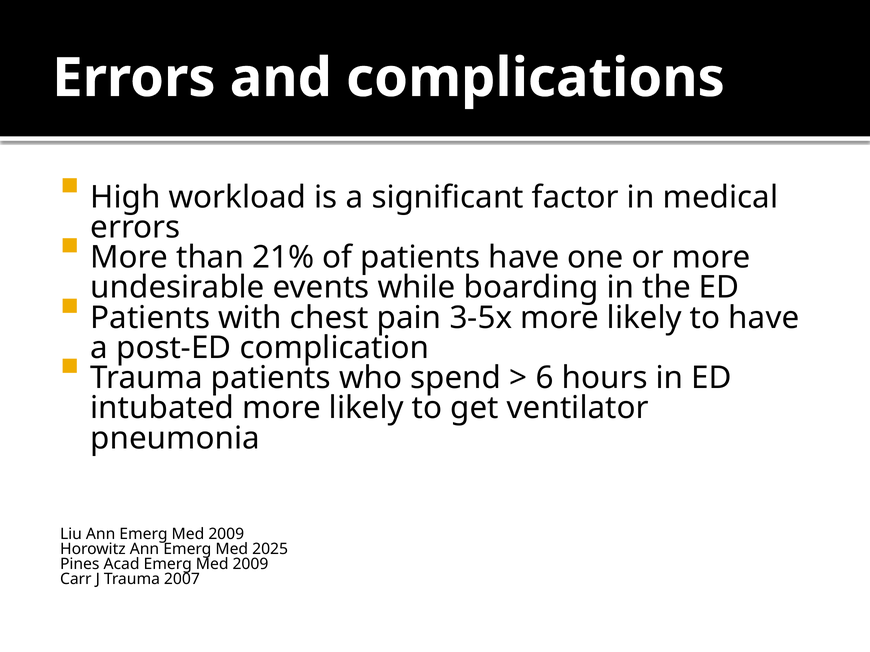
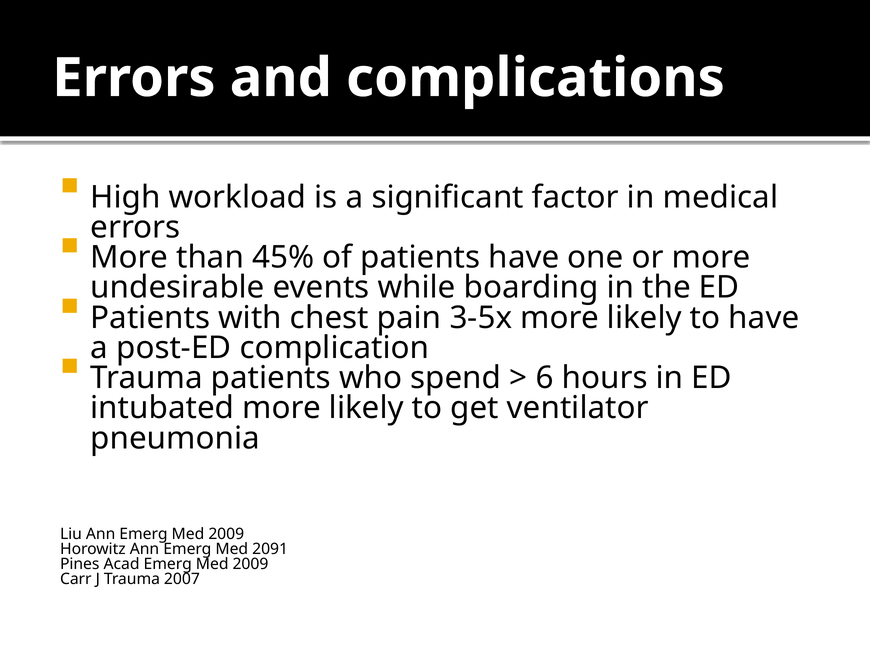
21%: 21% -> 45%
2025: 2025 -> 2091
